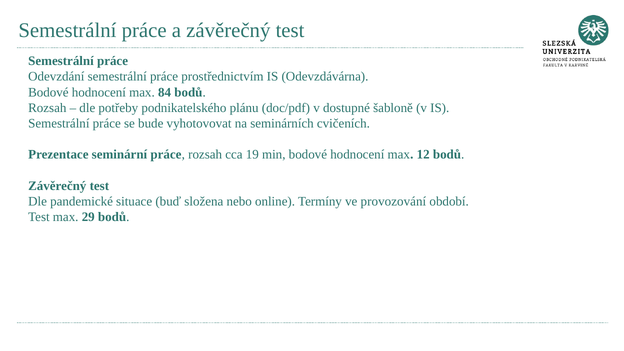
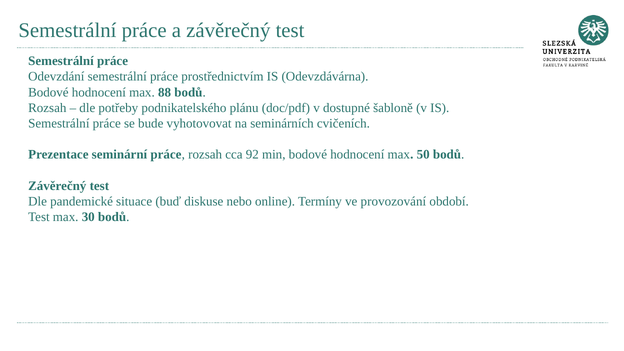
84: 84 -> 88
19: 19 -> 92
12: 12 -> 50
složena: složena -> diskuse
29: 29 -> 30
